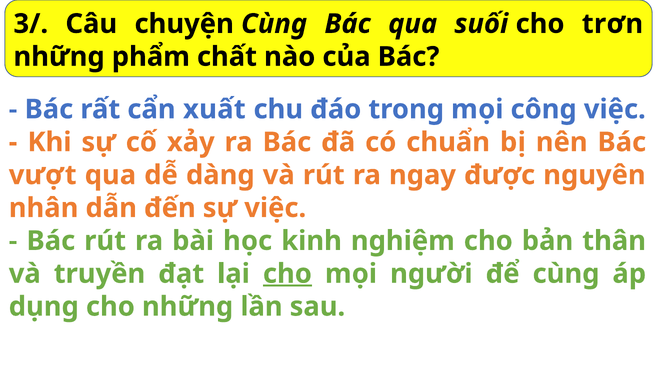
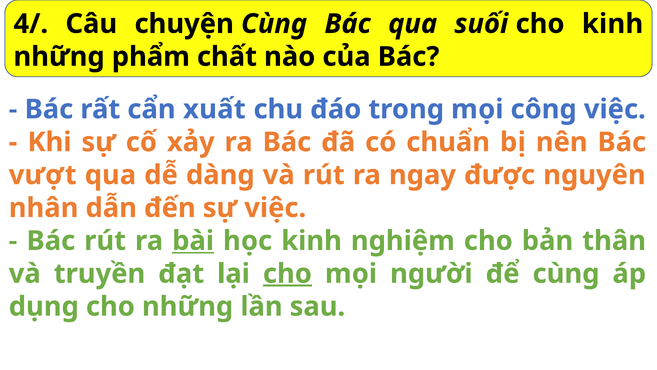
3/: 3/ -> 4/
cho trơn: trơn -> kinh
bài underline: none -> present
